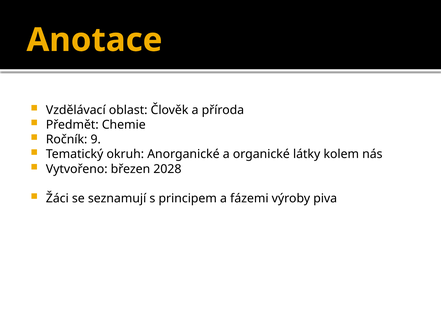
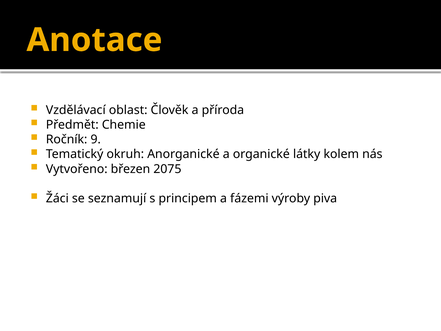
2028: 2028 -> 2075
